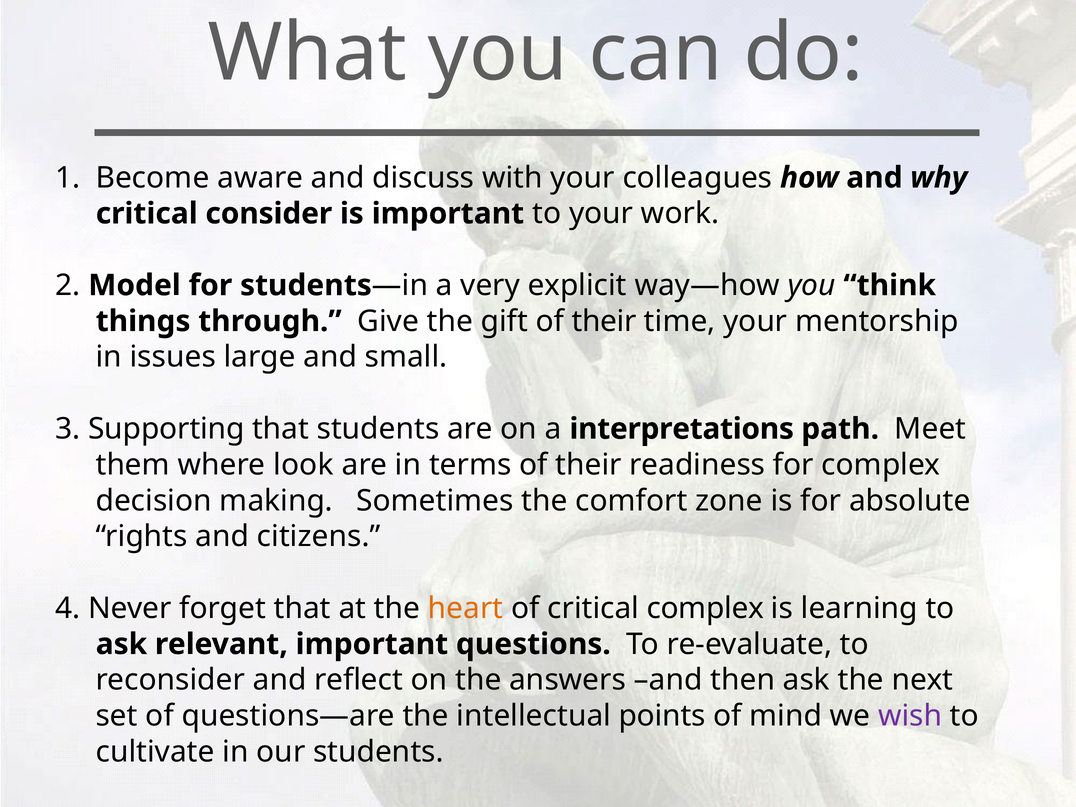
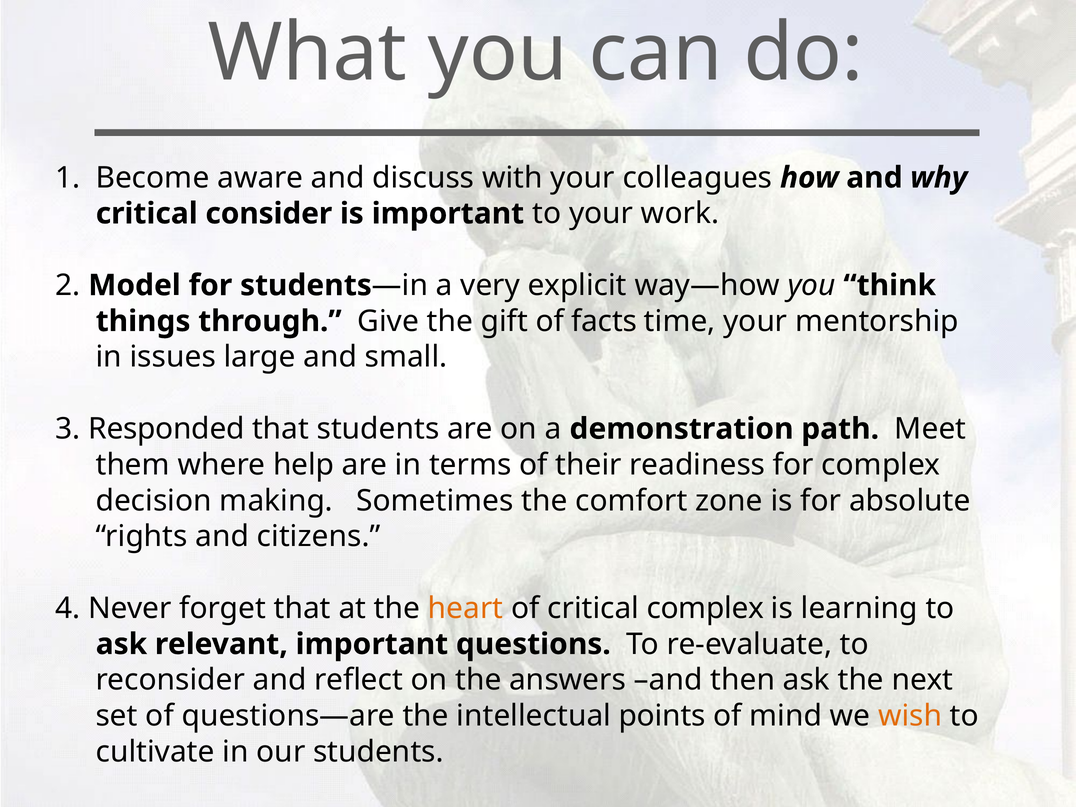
gift of their: their -> facts
Supporting: Supporting -> Responded
interpretations: interpretations -> demonstration
look: look -> help
wish colour: purple -> orange
